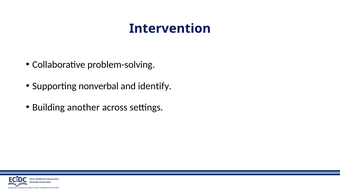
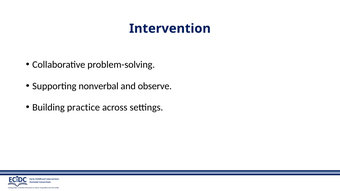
identify: identify -> observe
another: another -> practice
